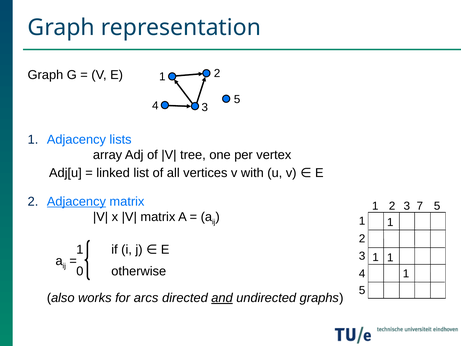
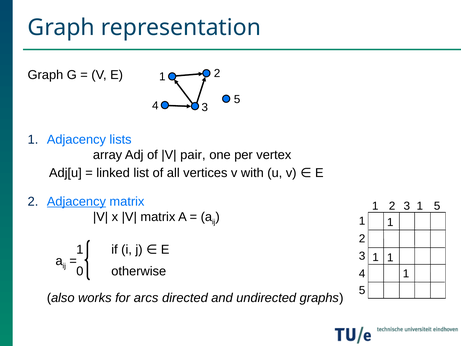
tree: tree -> pair
1 2 7: 7 -> 1
and underline: present -> none
